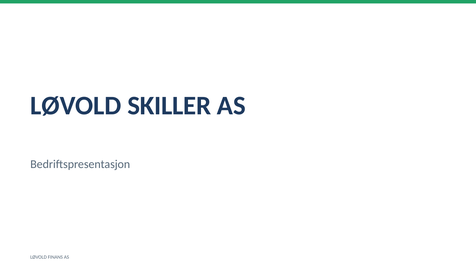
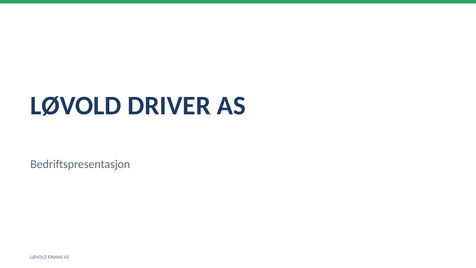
SKILLER: SKILLER -> DRIVER
